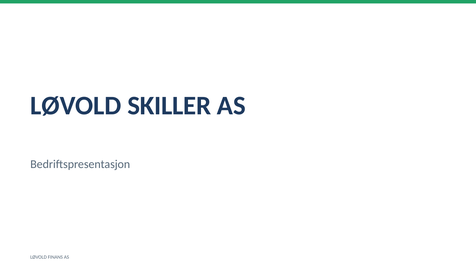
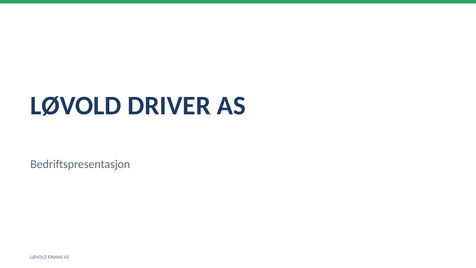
SKILLER: SKILLER -> DRIVER
